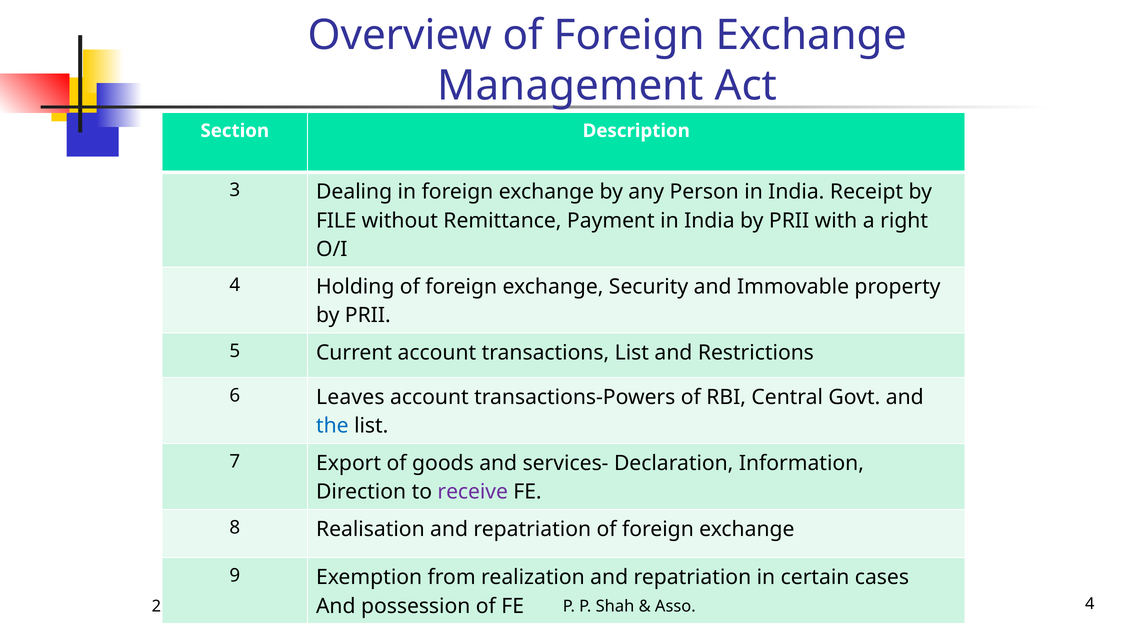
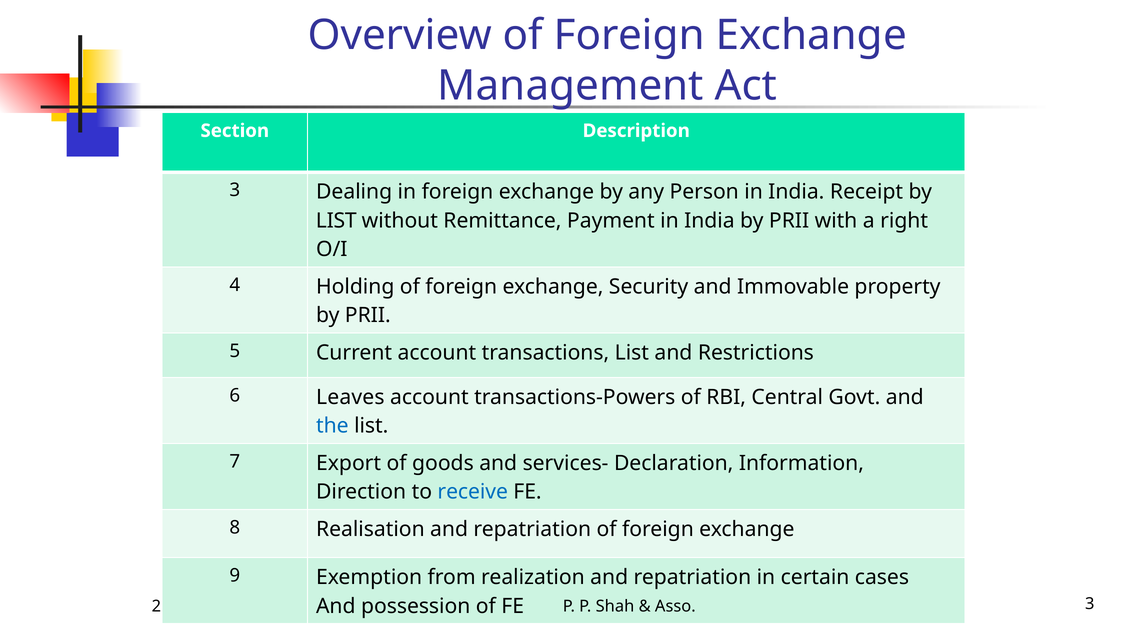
FILE at (336, 221): FILE -> LIST
receive colour: purple -> blue
4 at (1090, 604): 4 -> 3
